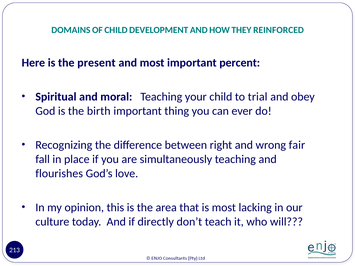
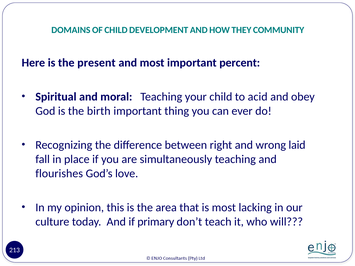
REINFORCED: REINFORCED -> COMMUNITY
trial: trial -> acid
fair: fair -> laid
directly: directly -> primary
